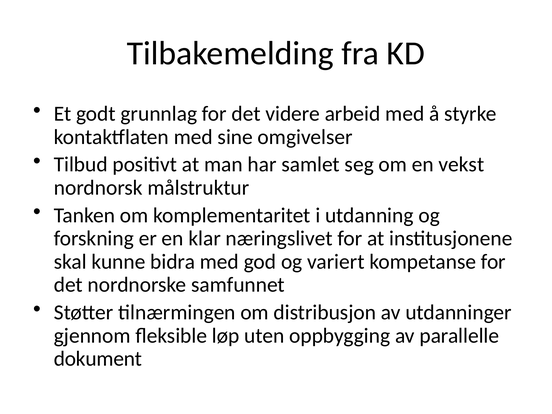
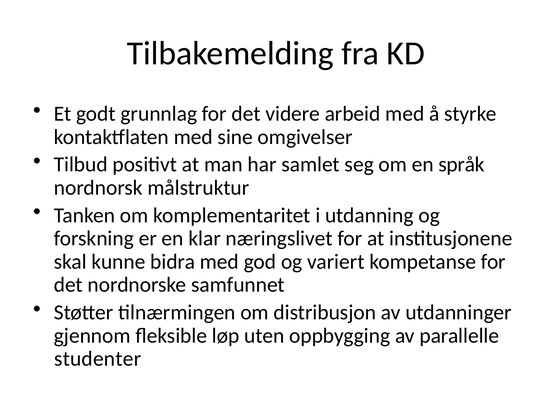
vekst: vekst -> språk
dokument: dokument -> studenter
